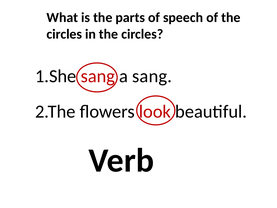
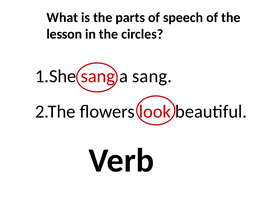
circles at (64, 34): circles -> lesson
